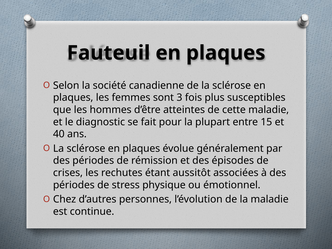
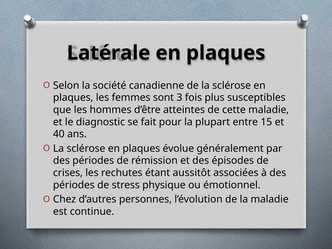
Fauteuil: Fauteuil -> Latérale
